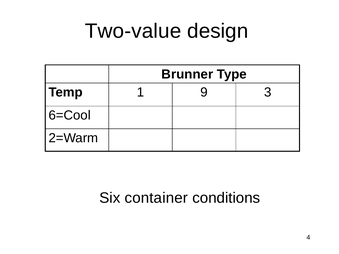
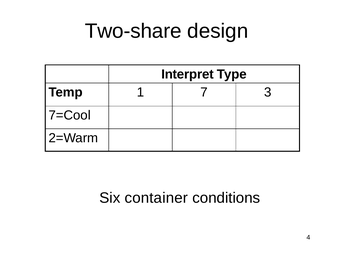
Two-value: Two-value -> Two-share
Brunner: Brunner -> Interpret
9: 9 -> 7
6=Cool: 6=Cool -> 7=Cool
